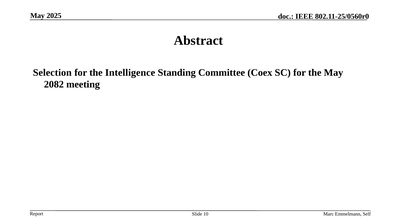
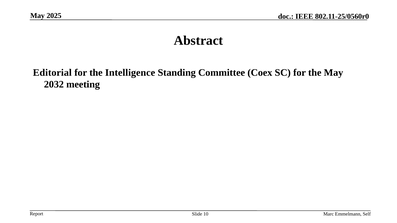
Selection: Selection -> Editorial
2082: 2082 -> 2032
